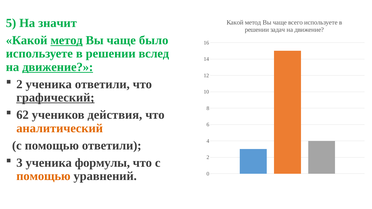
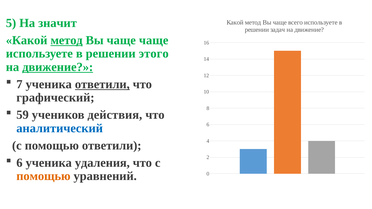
чаще было: было -> чаще
вслед: вслед -> этого
2 at (19, 84): 2 -> 7
ответили at (102, 84) underline: none -> present
графический underline: present -> none
62: 62 -> 59
аналитический colour: orange -> blue
3 at (19, 163): 3 -> 6
формулы: формулы -> удаления
